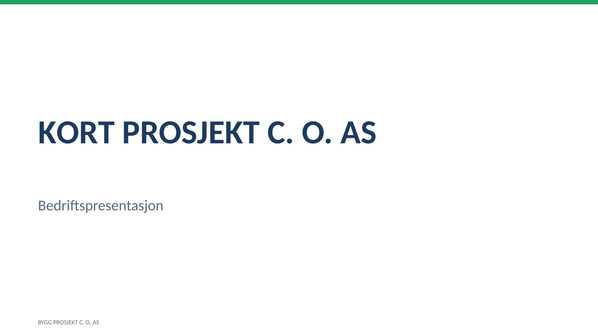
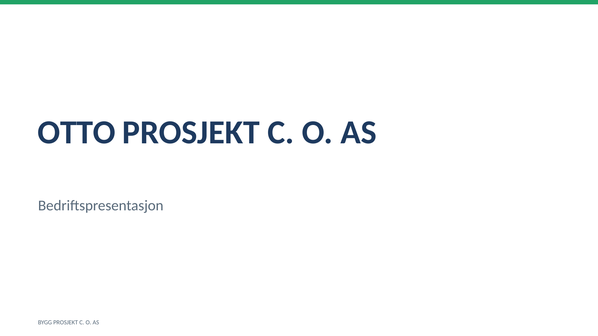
KORT: KORT -> OTTO
